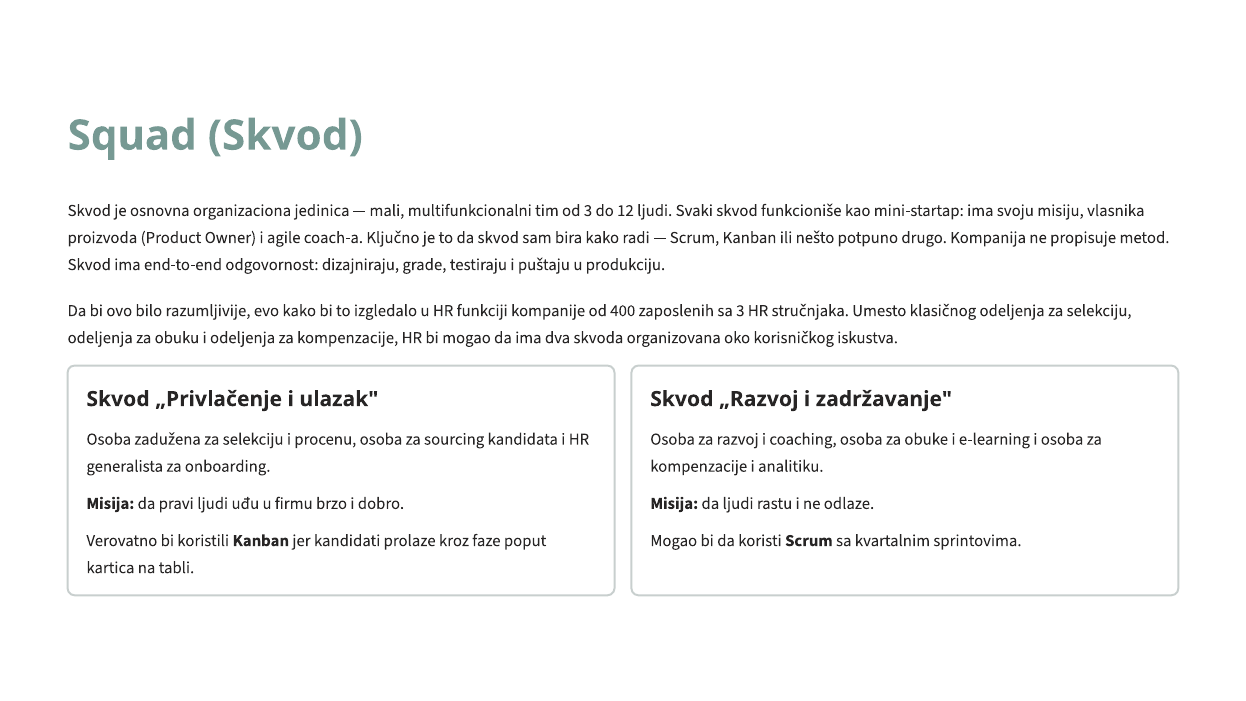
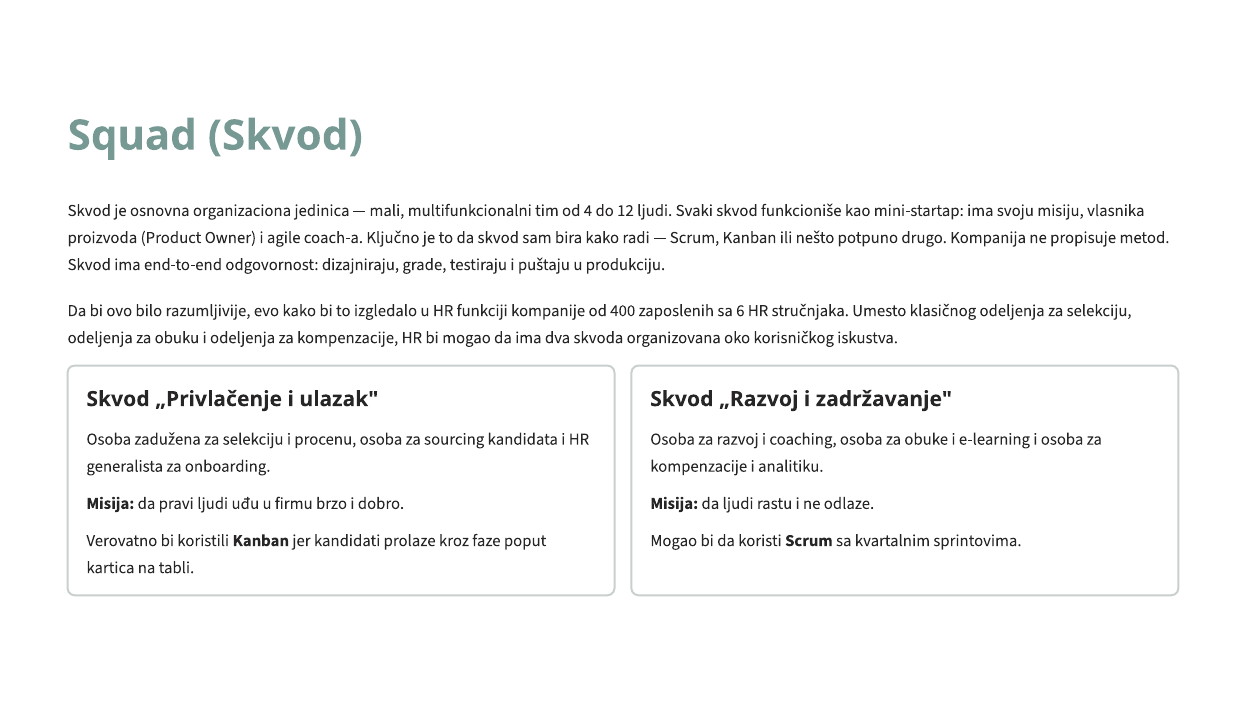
od 3: 3 -> 4
sa 3: 3 -> 6
